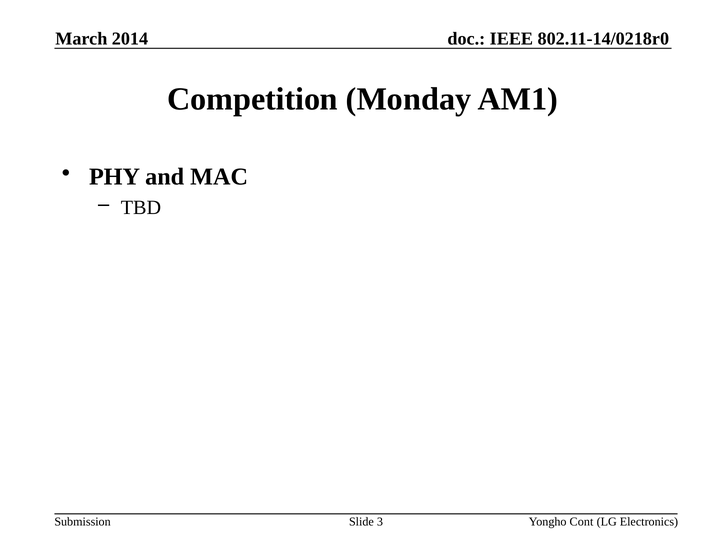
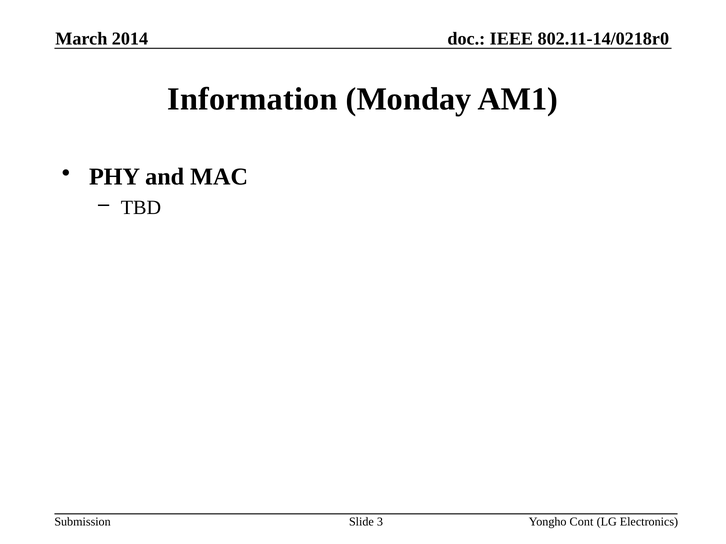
Competition: Competition -> Information
